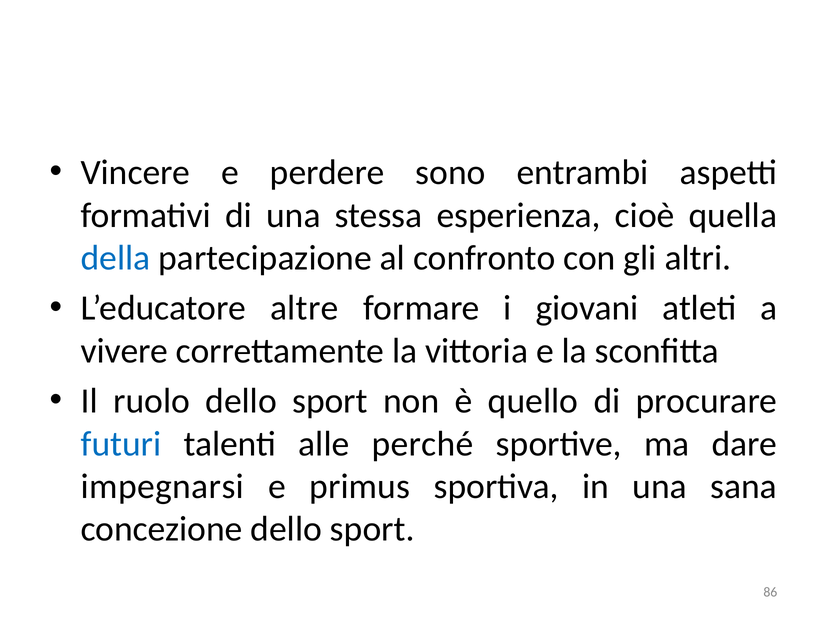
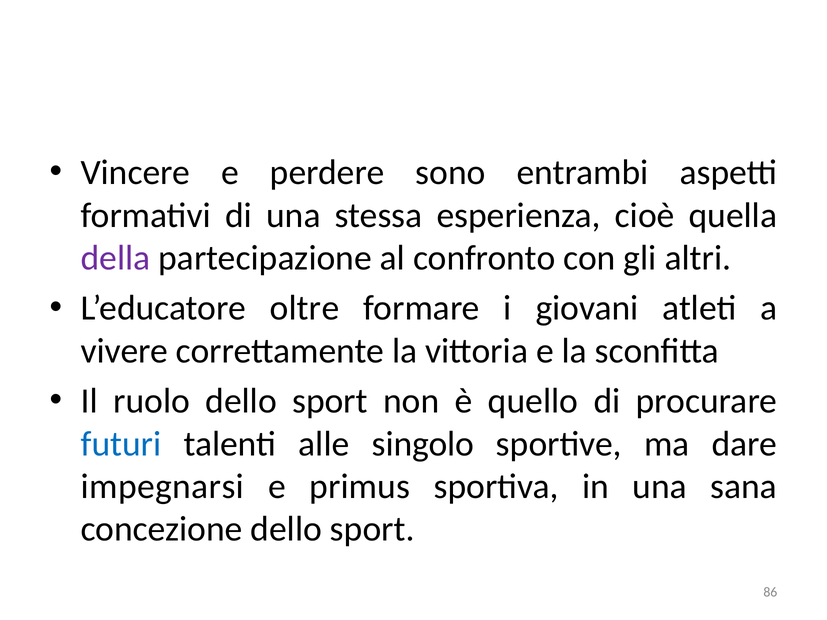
della colour: blue -> purple
altre: altre -> oltre
perché: perché -> singolo
